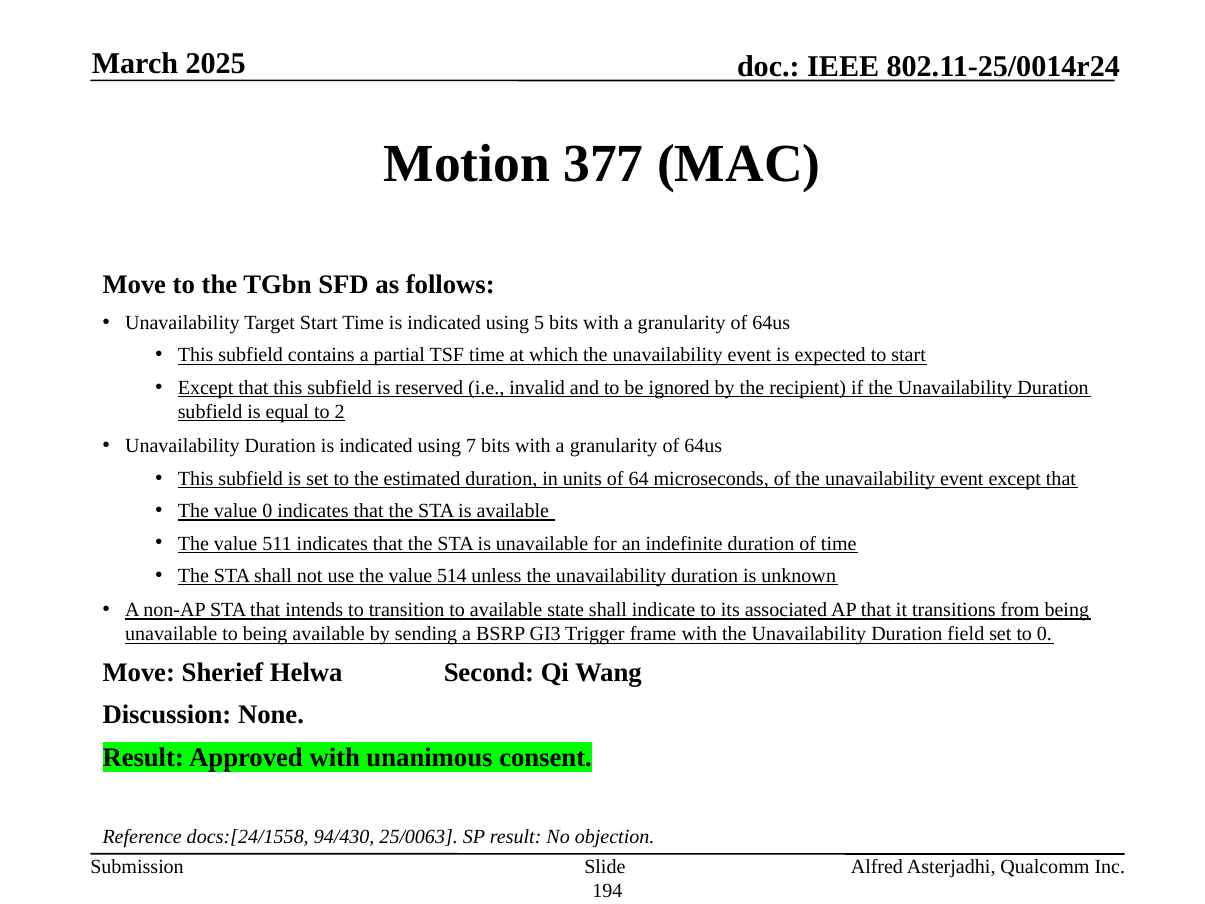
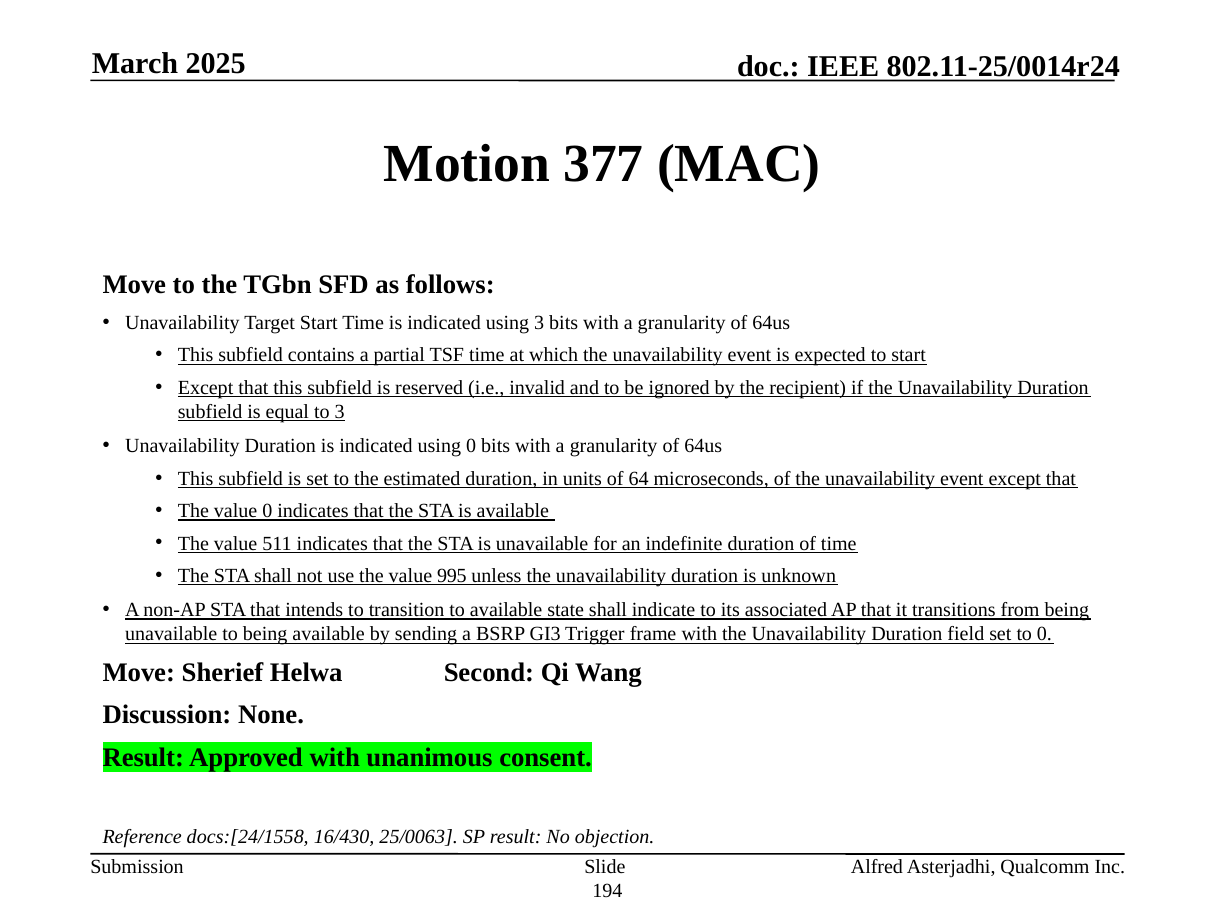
using 5: 5 -> 3
to 2: 2 -> 3
using 7: 7 -> 0
514: 514 -> 995
94/430: 94/430 -> 16/430
